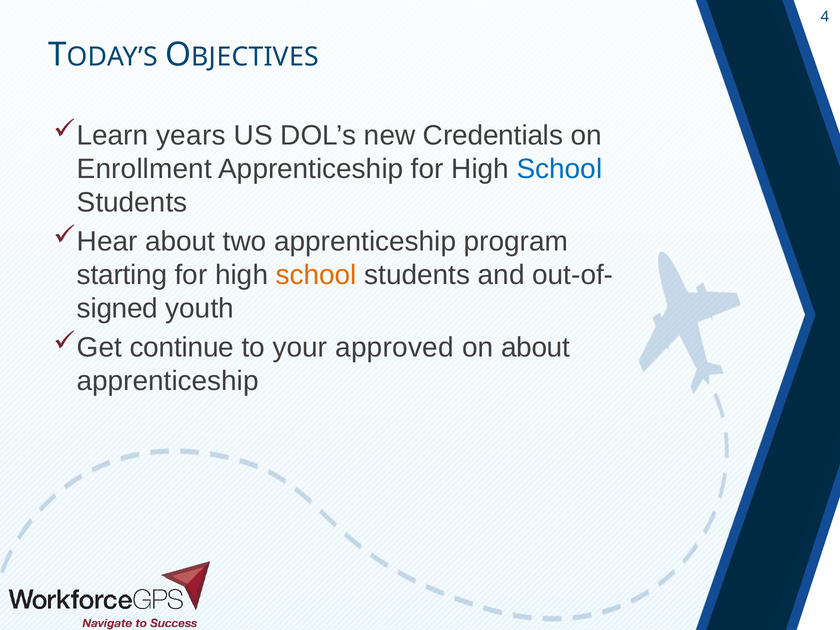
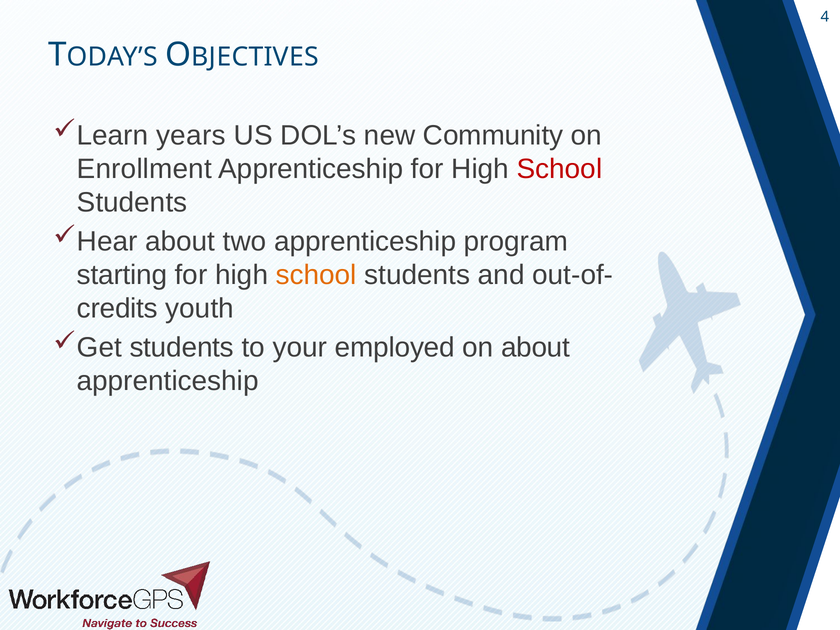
Credentials: Credentials -> Community
School at (559, 169) colour: blue -> red
signed: signed -> credits
continue at (182, 348): continue -> students
approved: approved -> employed
